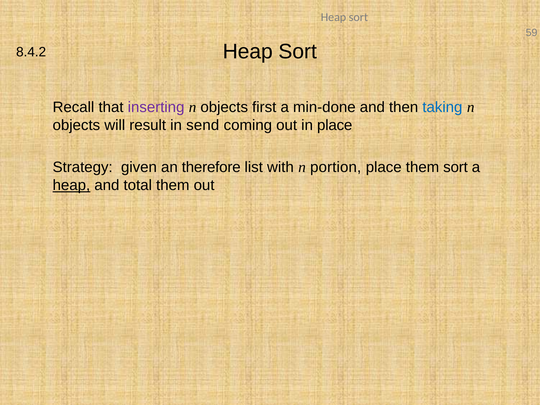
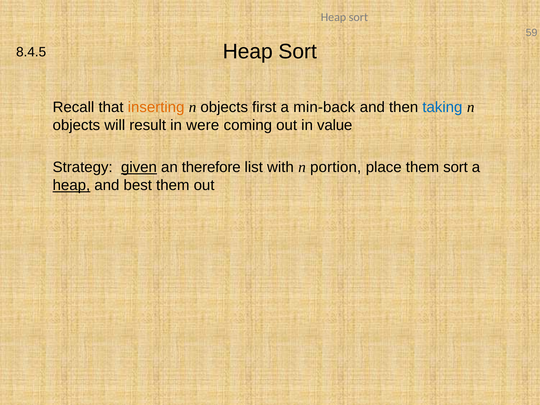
8.4.2: 8.4.2 -> 8.4.5
inserting colour: purple -> orange
min-done: min-done -> min-back
send: send -> were
in place: place -> value
given underline: none -> present
total: total -> best
